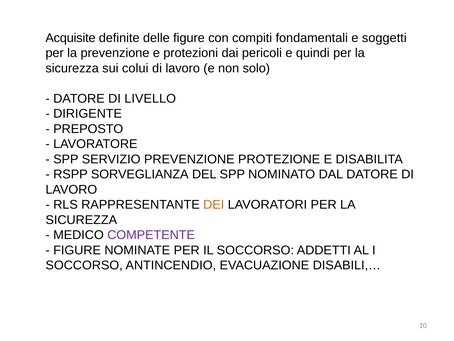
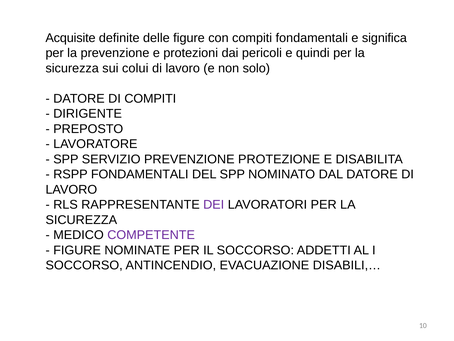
soggetti: soggetti -> significa
DI LIVELLO: LIVELLO -> COMPITI
RSPP SORVEGLIANZA: SORVEGLIANZA -> FONDAMENTALI
DEI colour: orange -> purple
